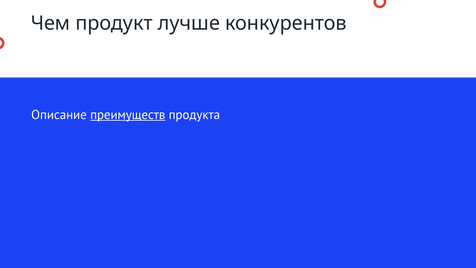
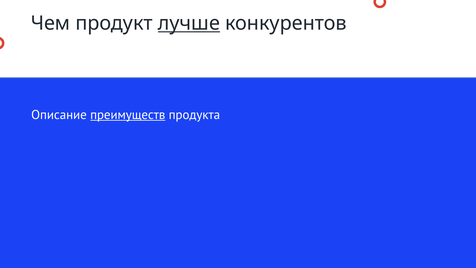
лучше underline: none -> present
